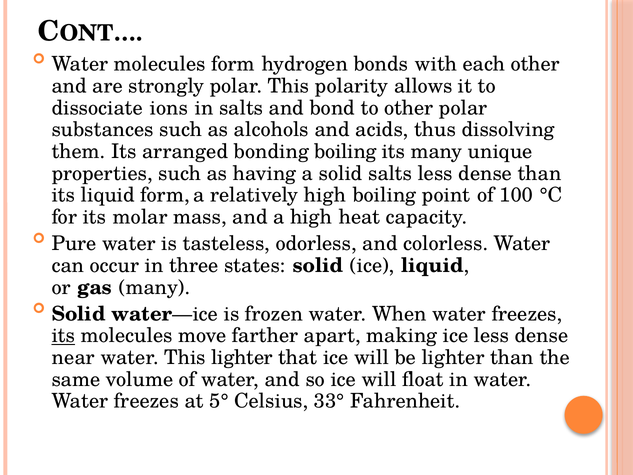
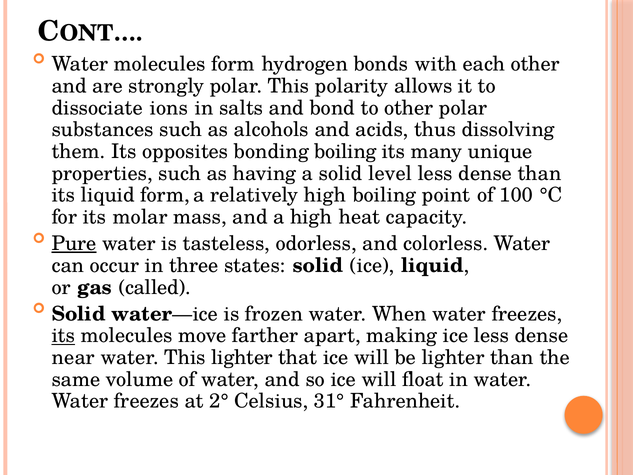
arranged: arranged -> opposites
solid salts: salts -> level
Pure underline: none -> present
gas many: many -> called
5°: 5° -> 2°
33°: 33° -> 31°
